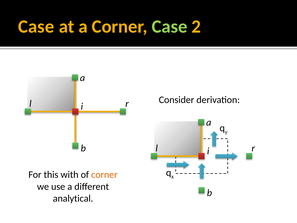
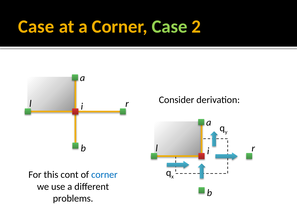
with: with -> cont
corner at (104, 175) colour: orange -> blue
analytical: analytical -> problems
